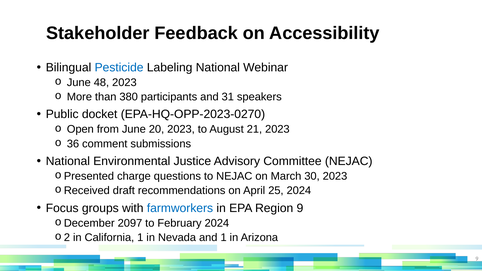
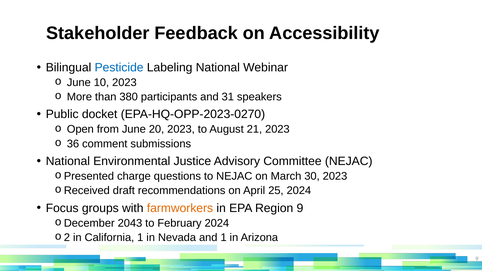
48: 48 -> 10
farmworkers colour: blue -> orange
2097: 2097 -> 2043
